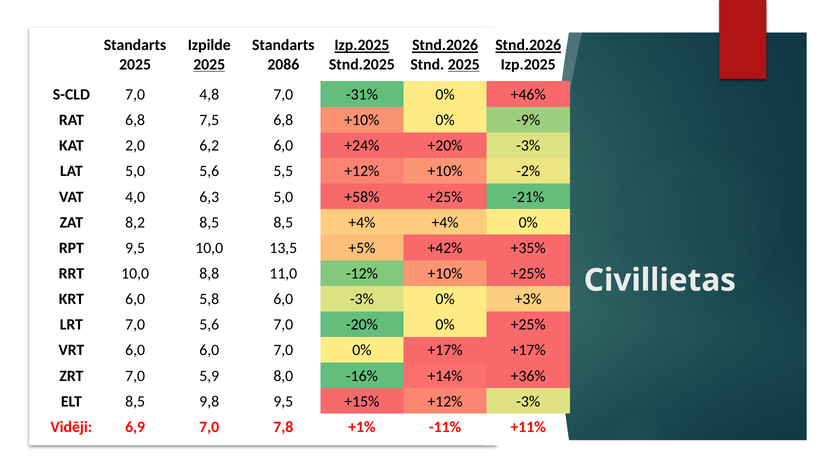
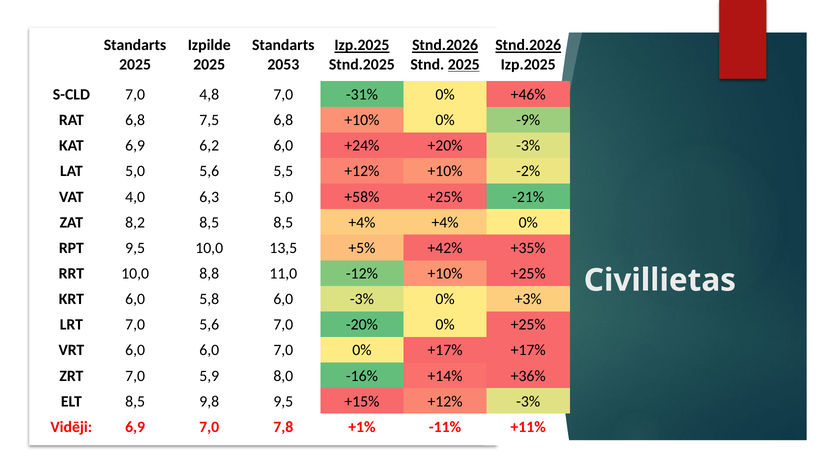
2025 at (209, 64) underline: present -> none
2086: 2086 -> 2053
KAT 2,0: 2,0 -> 6,9
